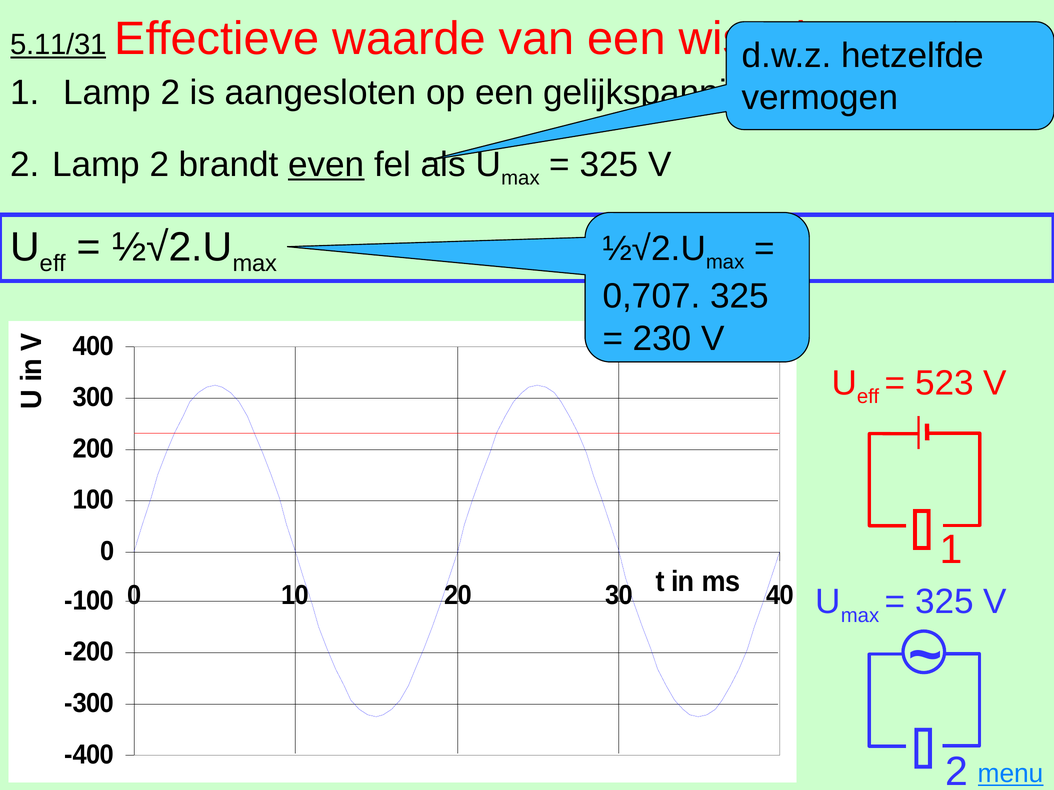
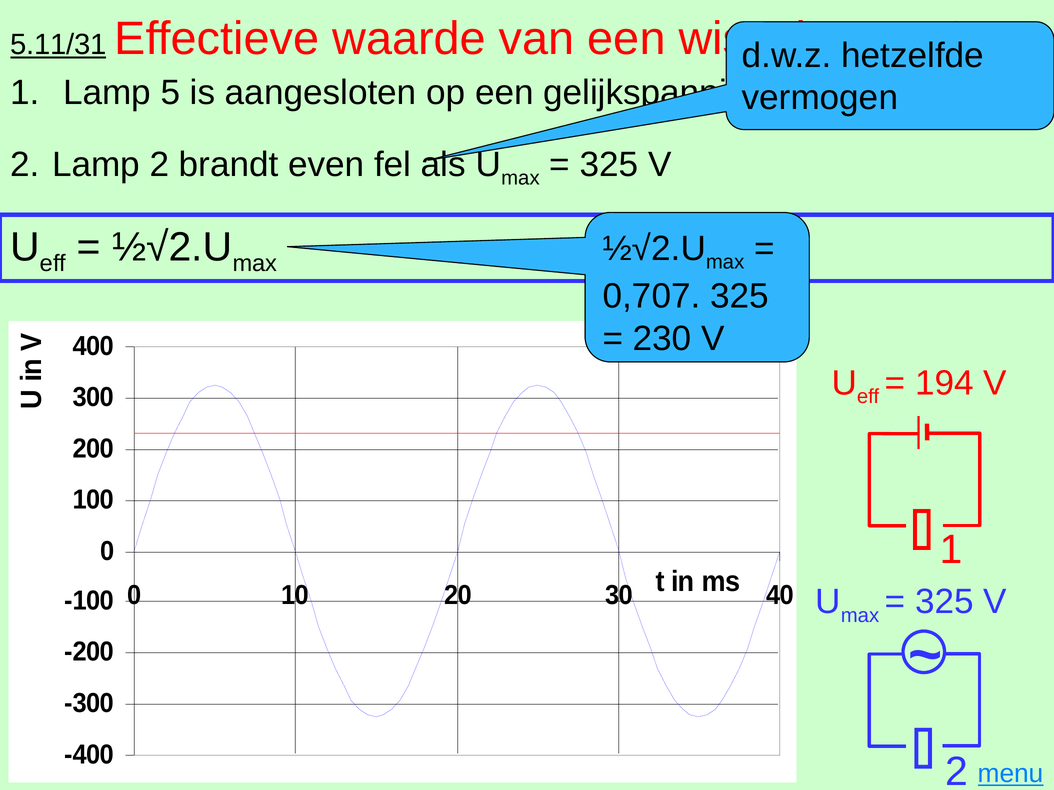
1 Lamp 2: 2 -> 5
even underline: present -> none
523: 523 -> 194
